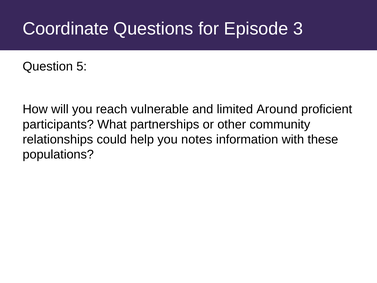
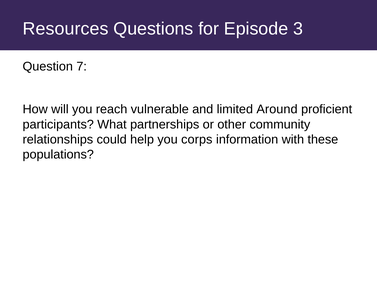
Coordinate: Coordinate -> Resources
5: 5 -> 7
notes: notes -> corps
